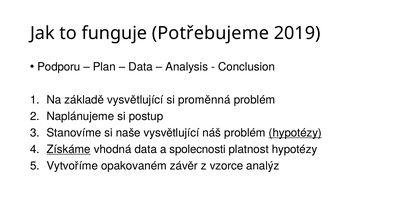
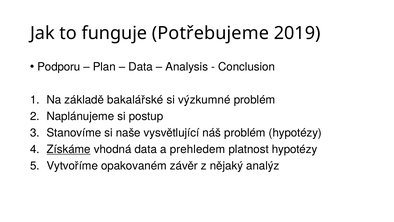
základě vysvětlující: vysvětlující -> bakalářské
proměnná: proměnná -> výzkumné
hypotézy at (295, 133) underline: present -> none
spolecnosti: spolecnosti -> prehledem
vzorce: vzorce -> nějaký
